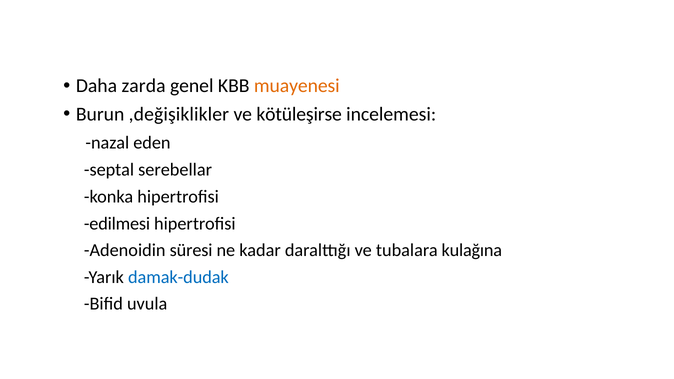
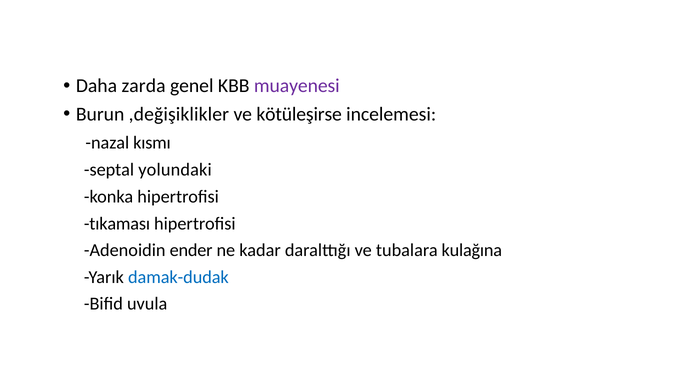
muayenesi colour: orange -> purple
eden: eden -> kısmı
serebellar: serebellar -> yolundaki
edilmesi: edilmesi -> tıkaması
süresi: süresi -> ender
